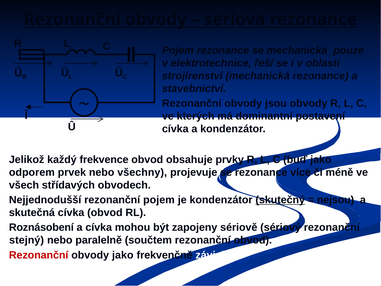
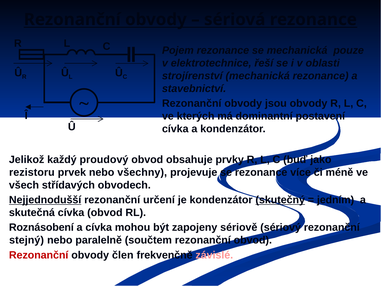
frekvence: frekvence -> proudový
odporem: odporem -> rezistoru
Nejjednodušší underline: none -> present
rezonanční pojem: pojem -> určení
nejsou: nejsou -> jedním
obvody jako: jako -> člen
závislé colour: white -> pink
